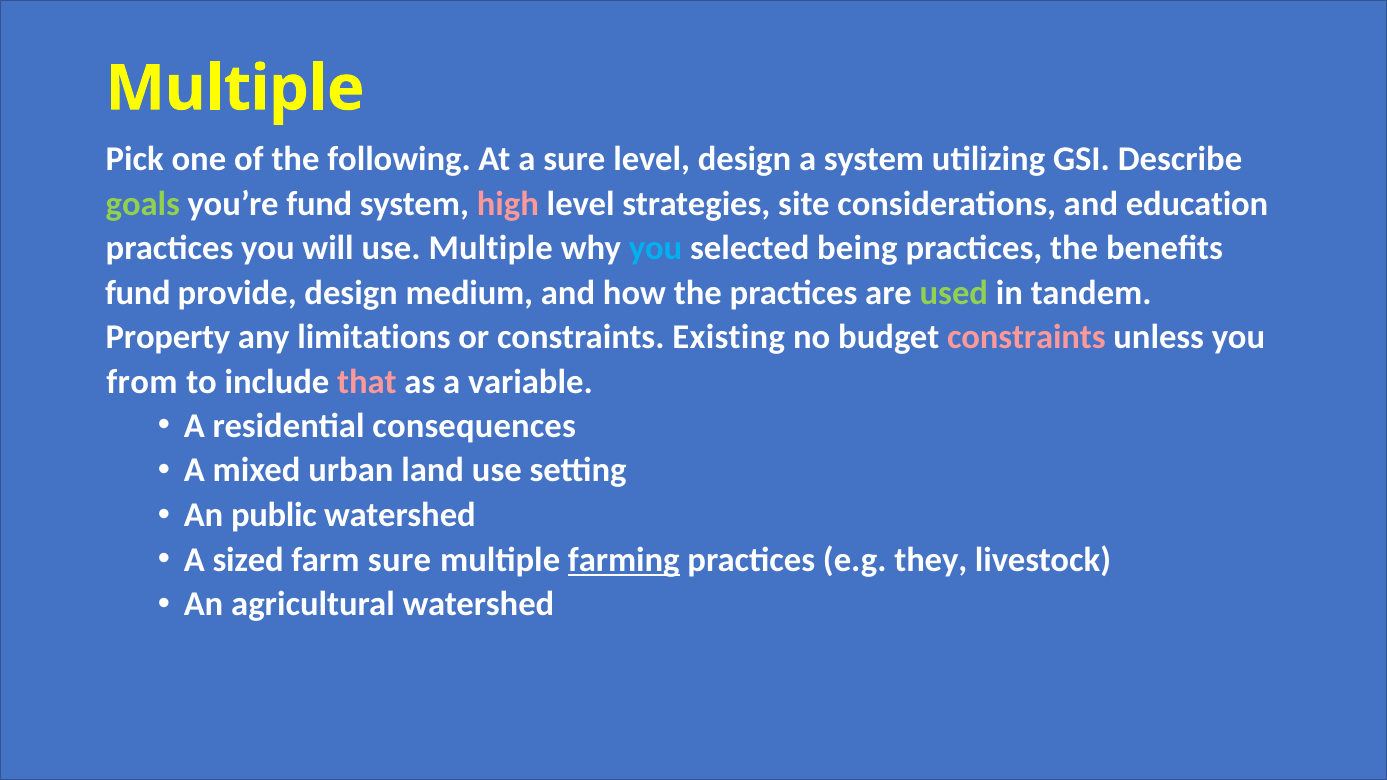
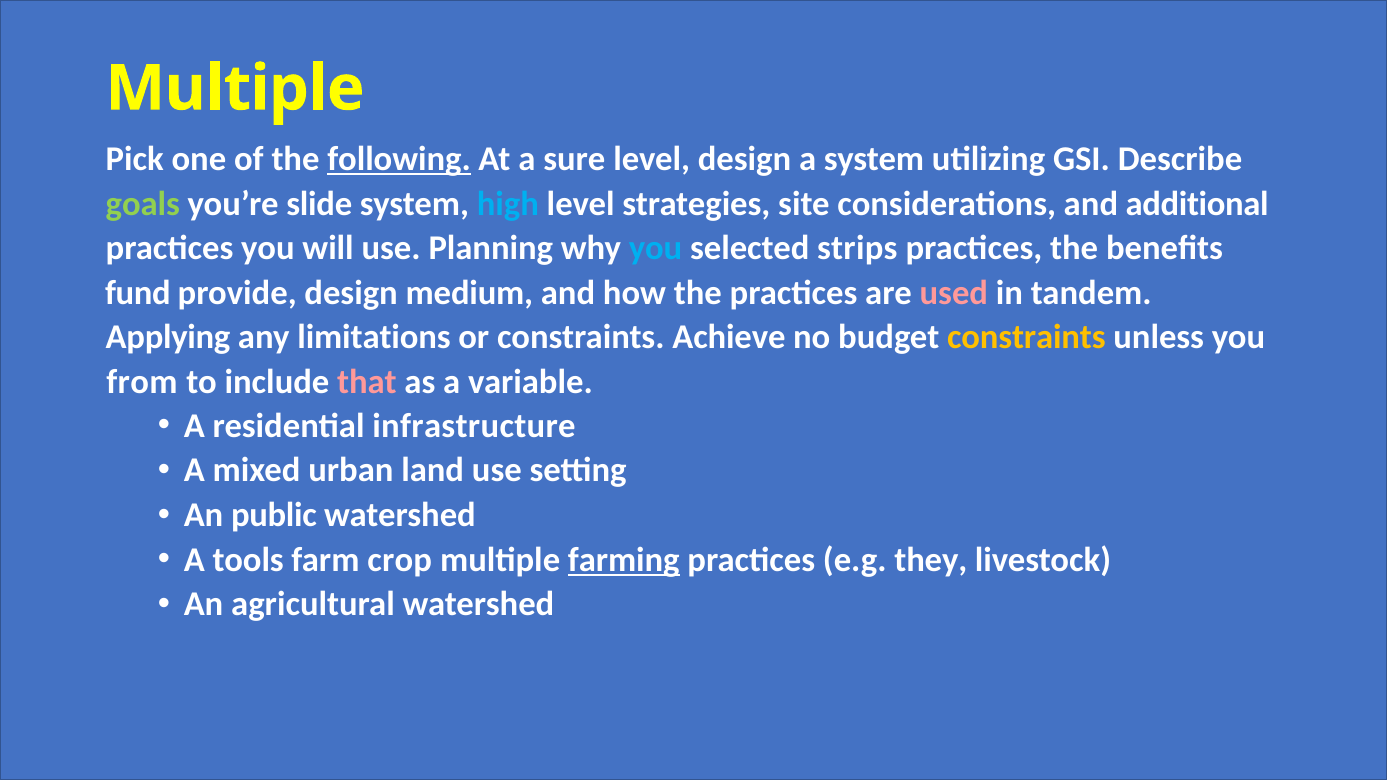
following underline: none -> present
you’re fund: fund -> slide
high colour: pink -> light blue
education: education -> additional
use Multiple: Multiple -> Planning
being: being -> strips
used colour: light green -> pink
Property: Property -> Applying
Existing: Existing -> Achieve
constraints at (1026, 337) colour: pink -> yellow
consequences: consequences -> infrastructure
sized: sized -> tools
farm sure: sure -> crop
